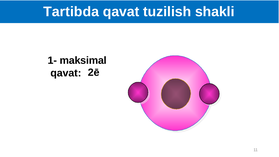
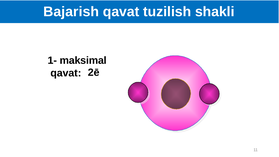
Tartibda: Tartibda -> Bajarish
